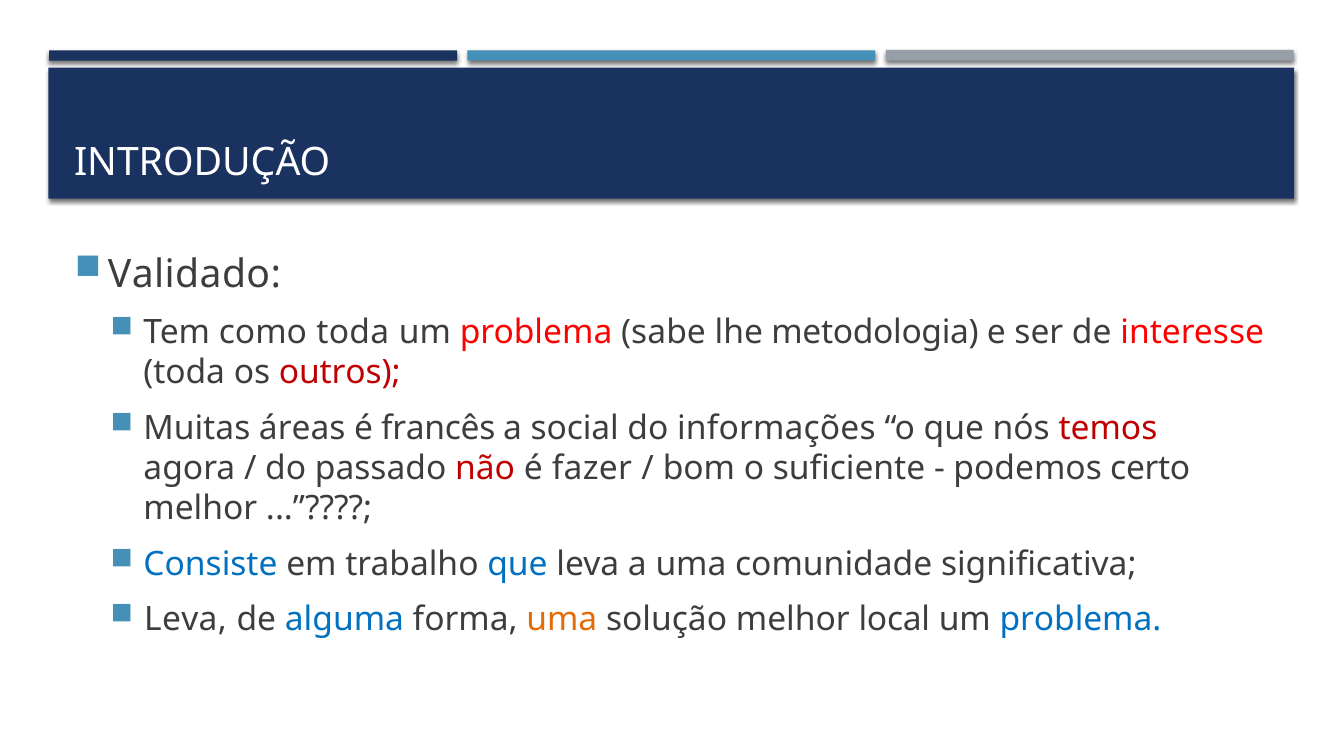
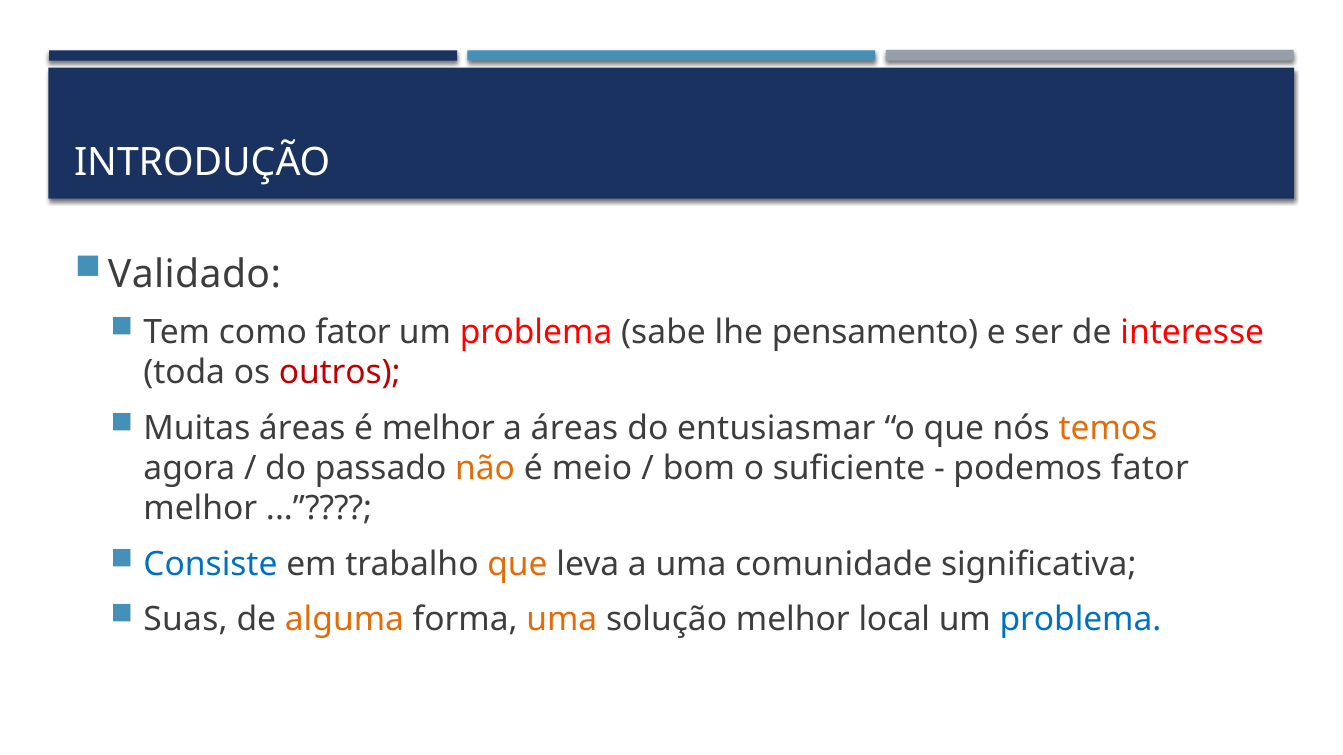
como toda: toda -> fator
metodologia: metodologia -> pensamento
é francês: francês -> melhor
a social: social -> áreas
informações: informações -> entusiasmar
temos colour: red -> orange
não colour: red -> orange
fazer: fazer -> meio
podemos certo: certo -> fator
que at (517, 564) colour: blue -> orange
Leva at (186, 620): Leva -> Suas
alguma colour: blue -> orange
